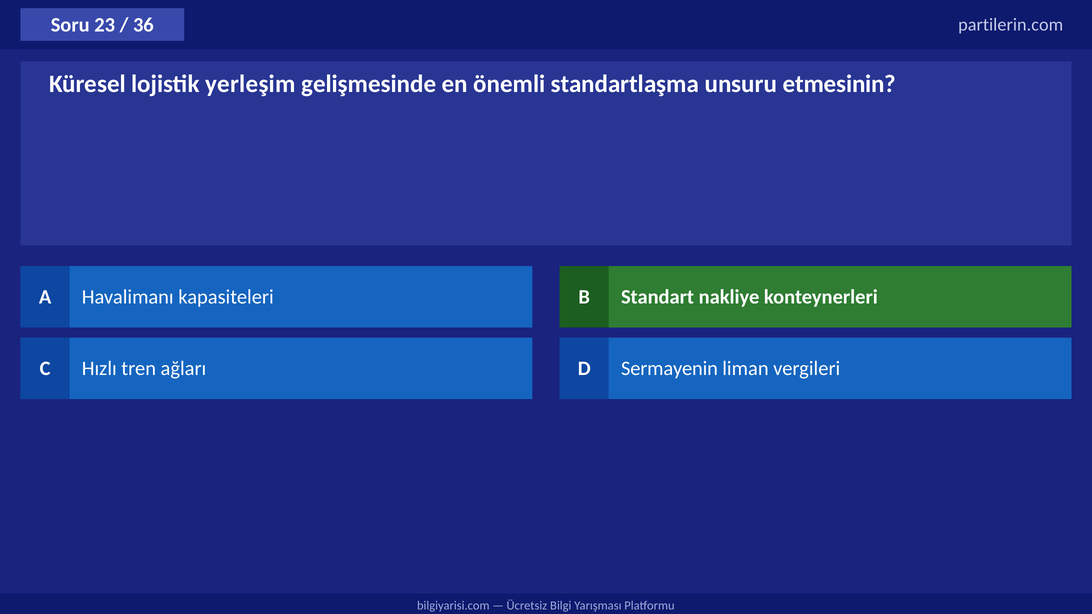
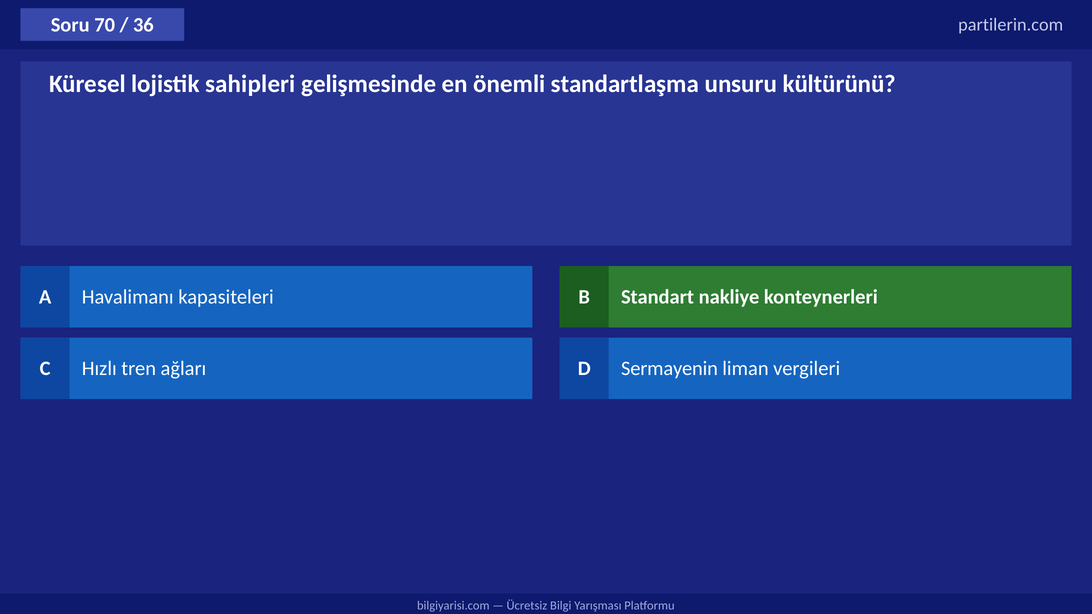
23: 23 -> 70
yerleşim: yerleşim -> sahipleri
etmesinin: etmesinin -> kültürünü
